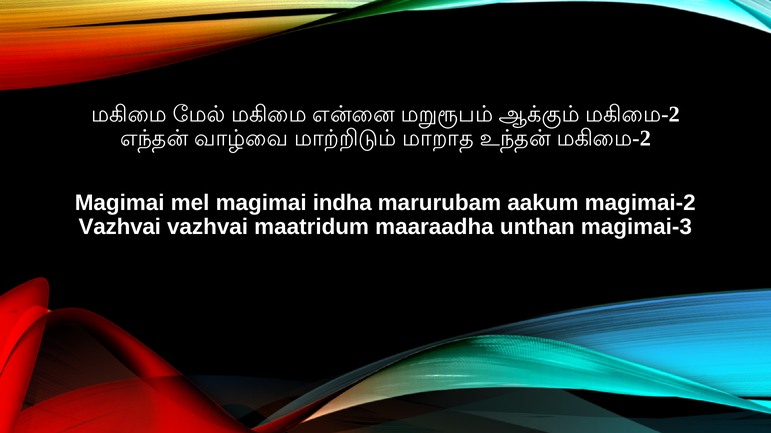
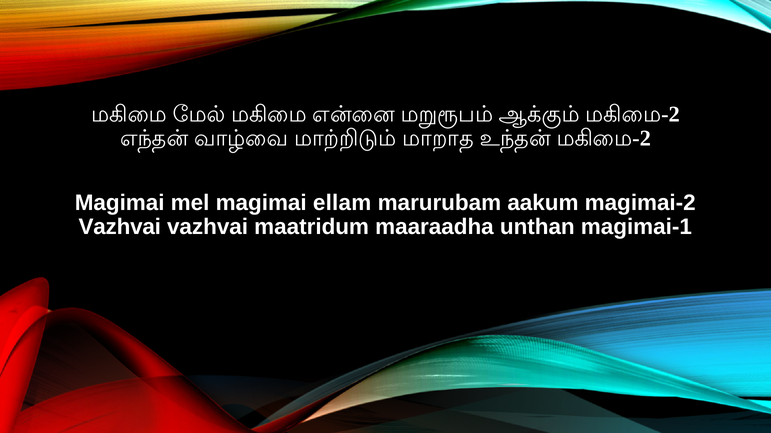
indha: indha -> ellam
magimai-3: magimai-3 -> magimai-1
